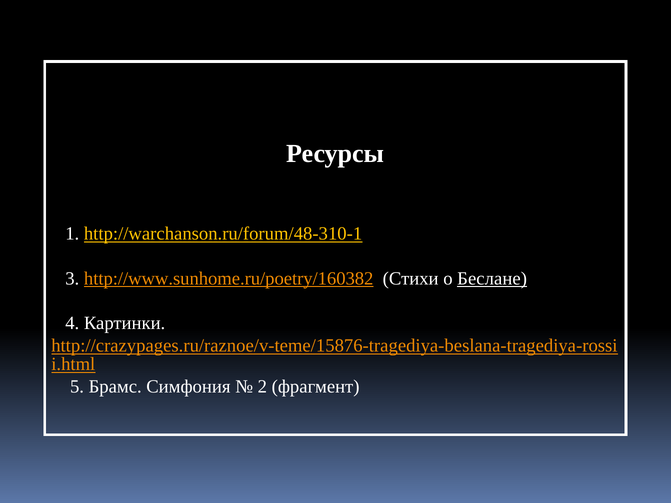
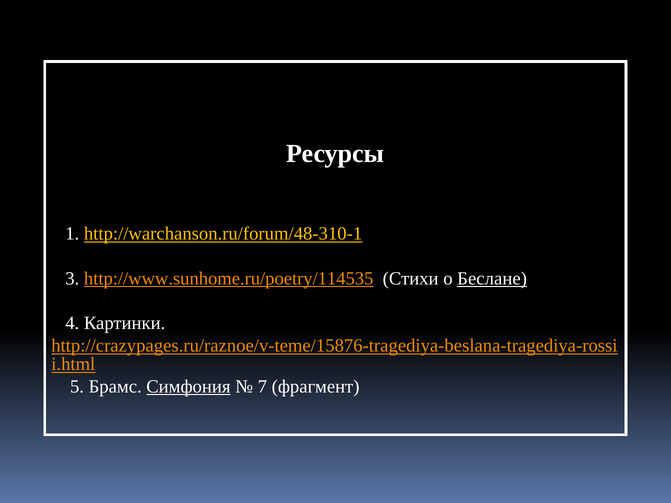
http://www.sunhome.ru/poetry/160382: http://www.sunhome.ru/poetry/160382 -> http://www.sunhome.ru/poetry/114535
Симфония underline: none -> present
2: 2 -> 7
